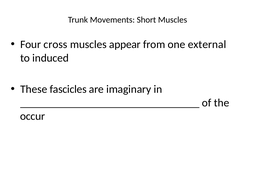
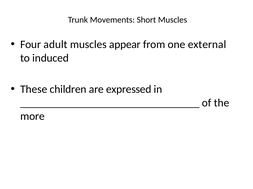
cross: cross -> adult
fascicles: fascicles -> children
imaginary: imaginary -> expressed
occur: occur -> more
